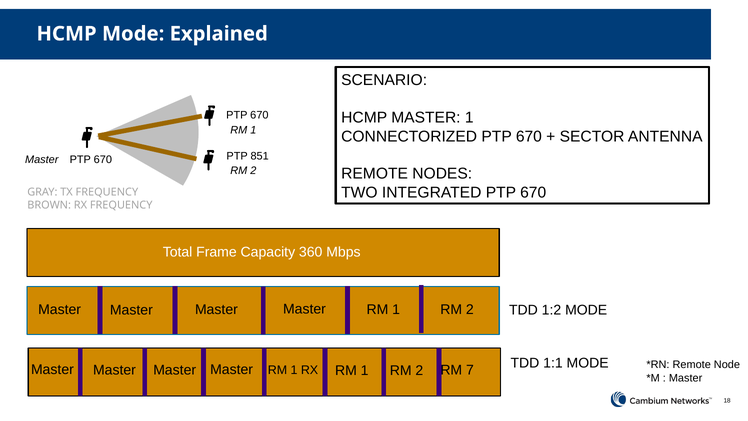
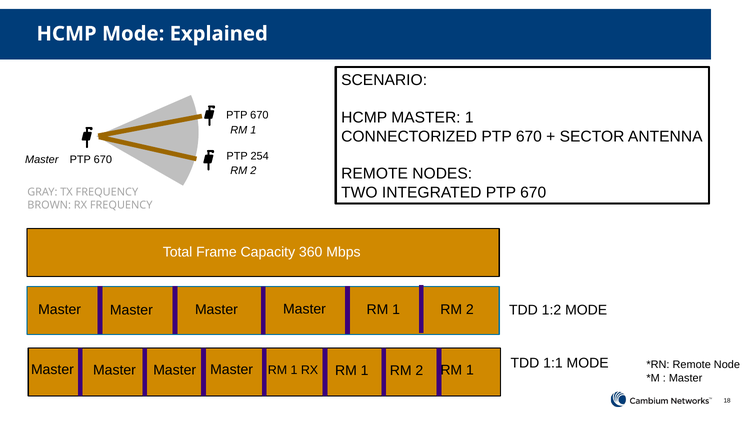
851: 851 -> 254
2 RM 7: 7 -> 1
